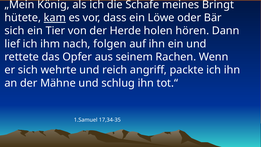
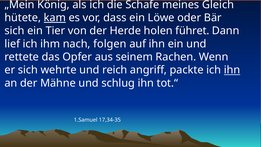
Bringt: Bringt -> Gleich
hören: hören -> führet
ihn at (232, 70) underline: none -> present
